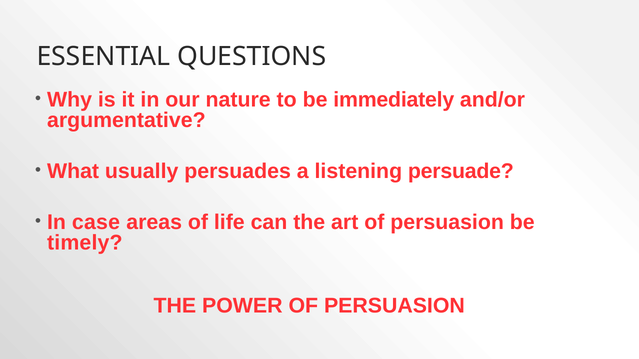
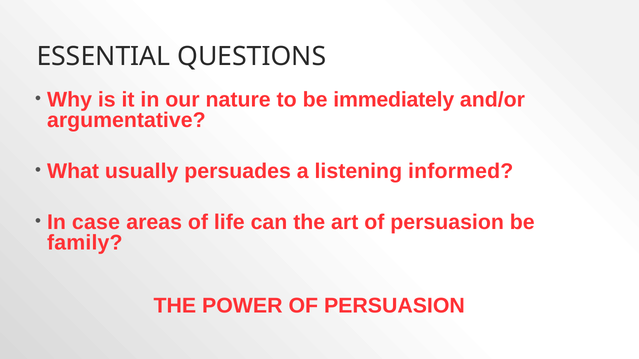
persuade: persuade -> informed
timely: timely -> family
